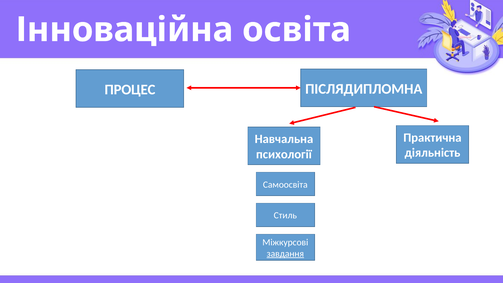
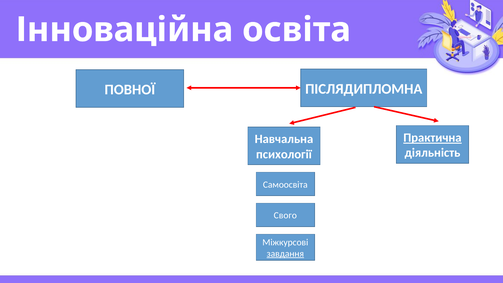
ПРОЦЕС: ПРОЦЕС -> ПОВНОЇ
Практична underline: none -> present
Стиль: Стиль -> Свого
